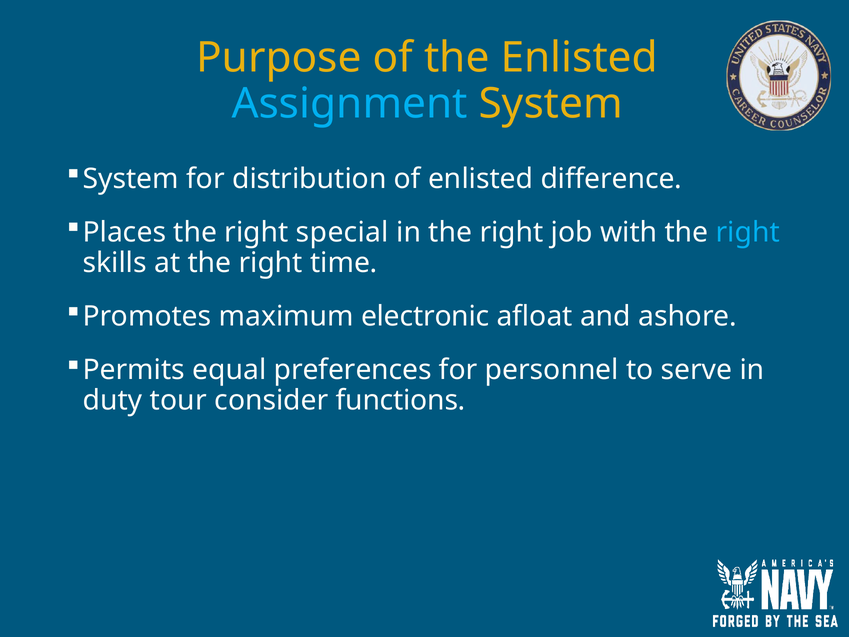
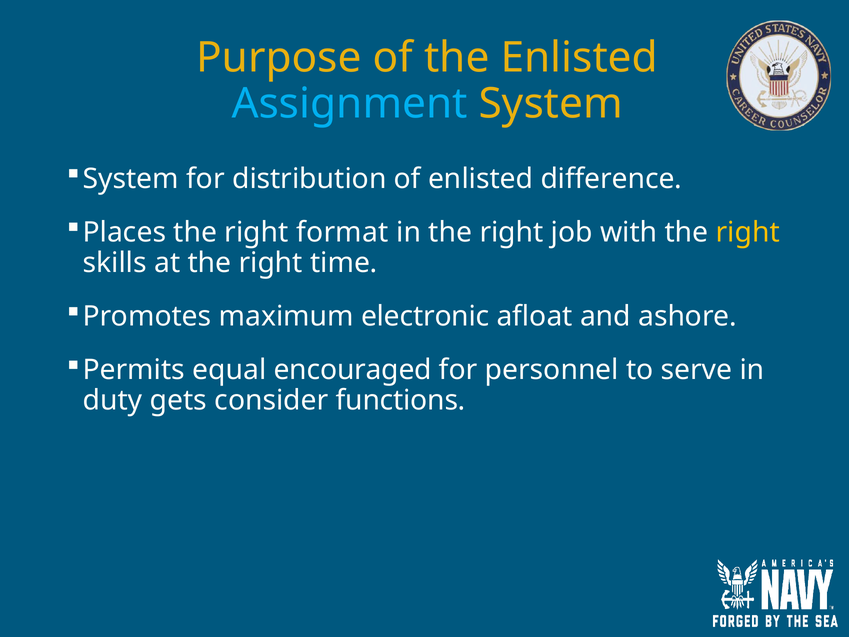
special: special -> format
right at (748, 232) colour: light blue -> yellow
preferences: preferences -> encouraged
tour: tour -> gets
